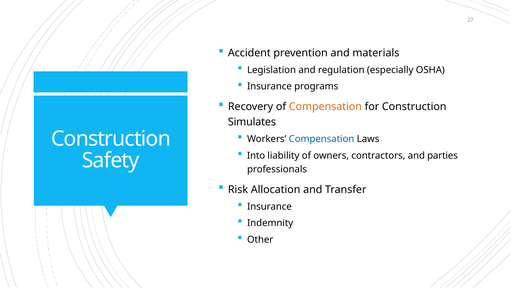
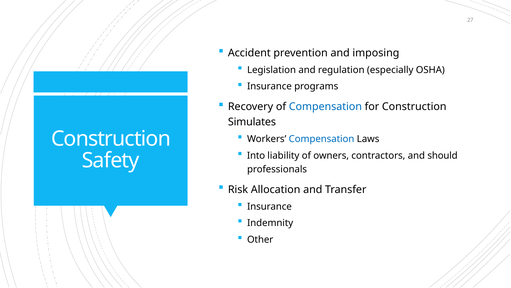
materials: materials -> imposing
Compensation at (325, 106) colour: orange -> blue
parties: parties -> should
